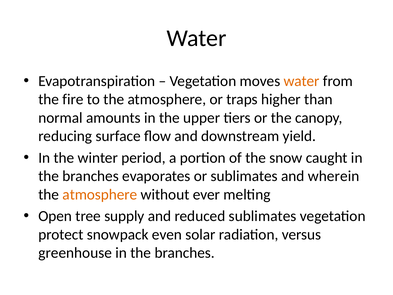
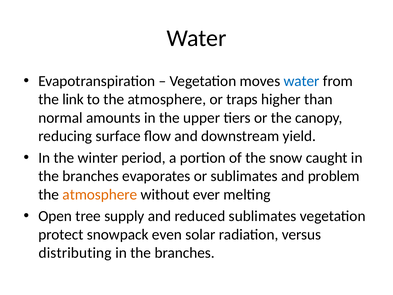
water at (302, 81) colour: orange -> blue
fire: fire -> link
wherein: wherein -> problem
greenhouse: greenhouse -> distributing
